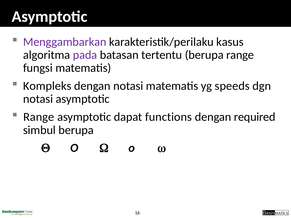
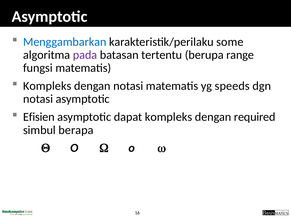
Menggambarkan colour: purple -> blue
kasus: kasus -> some
Range at (39, 117): Range -> Efisien
dapat functions: functions -> kompleks
simbul berupa: berupa -> berapa
